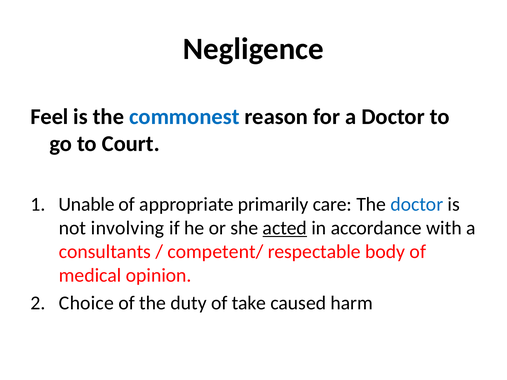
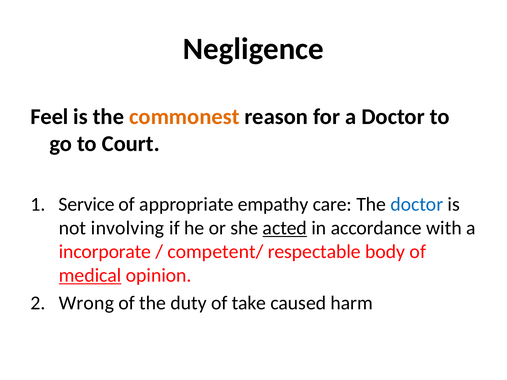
commonest colour: blue -> orange
Unable: Unable -> Service
primarily: primarily -> empathy
consultants: consultants -> incorporate
medical underline: none -> present
Choice: Choice -> Wrong
